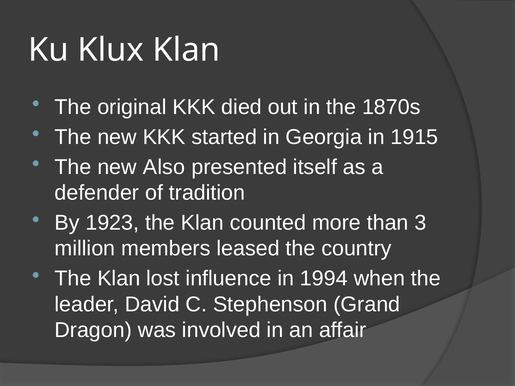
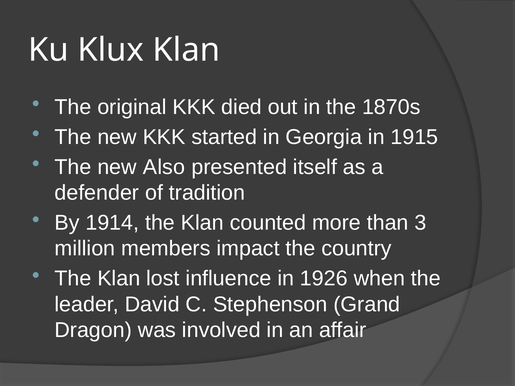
1923: 1923 -> 1914
leased: leased -> impact
1994: 1994 -> 1926
